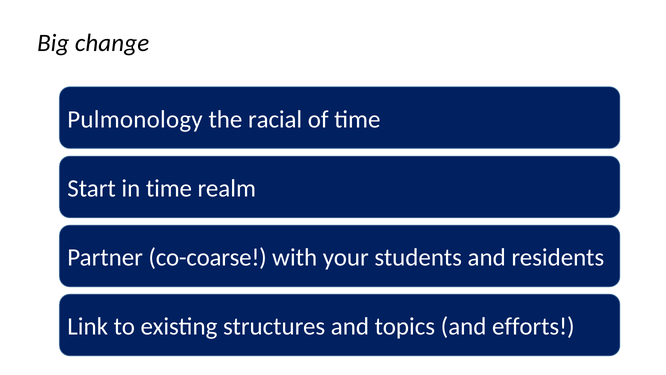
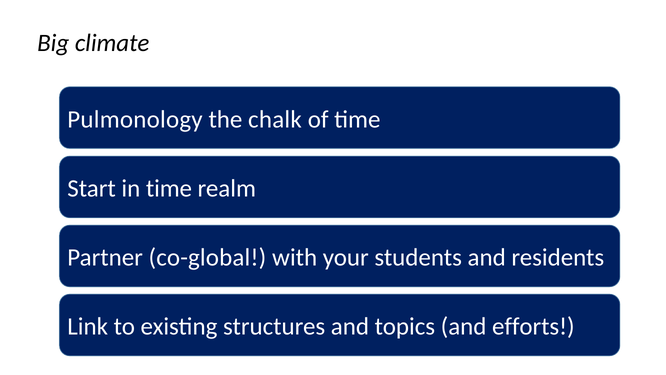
change: change -> climate
racial: racial -> chalk
co-coarse: co-coarse -> co-global
